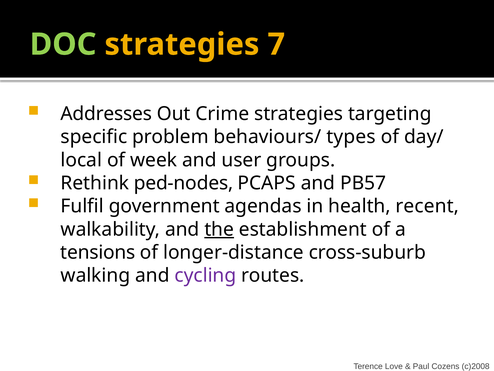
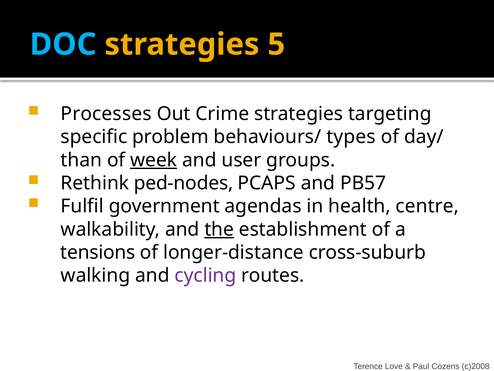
DOC colour: light green -> light blue
7: 7 -> 5
Addresses: Addresses -> Processes
local: local -> than
week underline: none -> present
recent: recent -> centre
